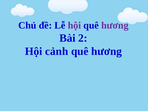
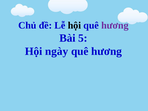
hội at (74, 25) colour: purple -> black
2: 2 -> 5
cảnh: cảnh -> ngày
